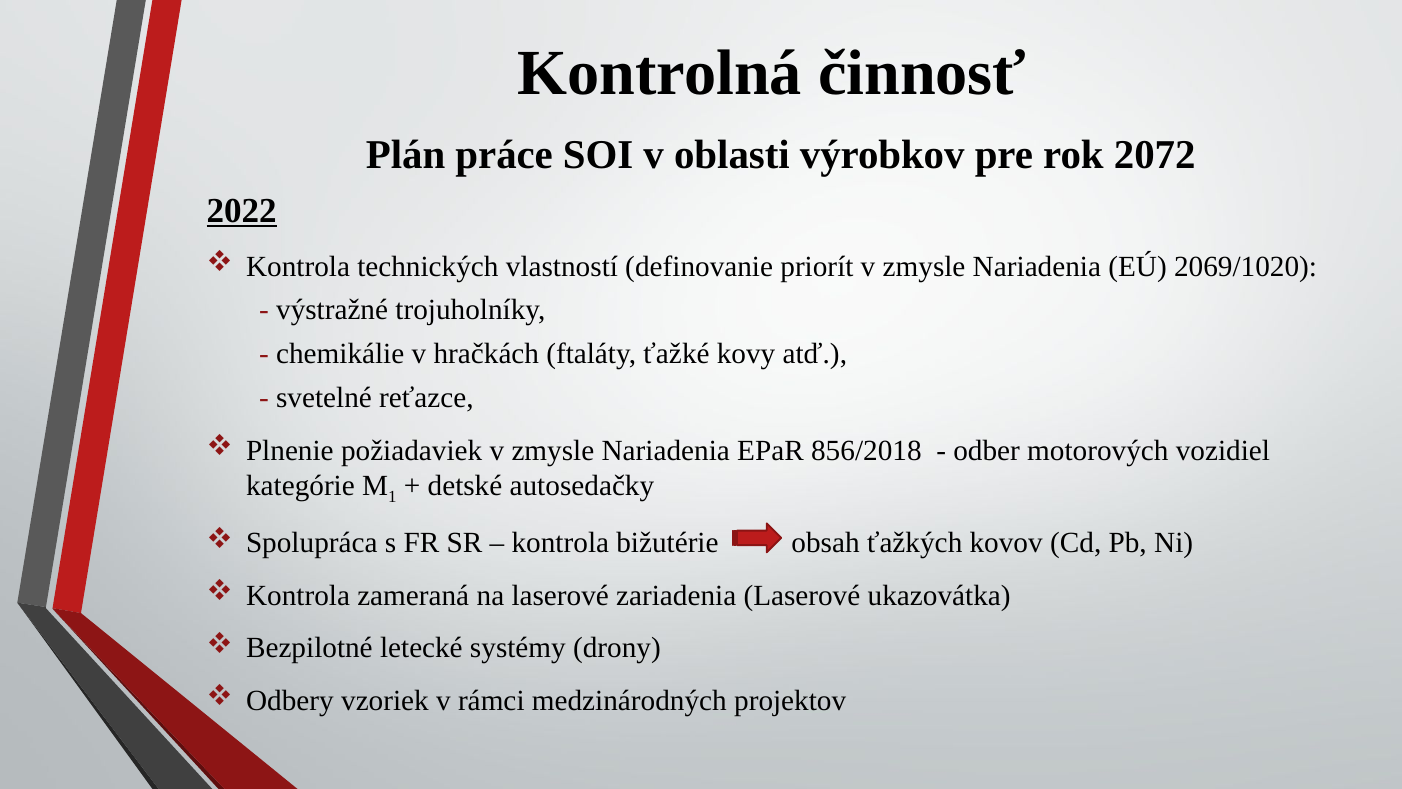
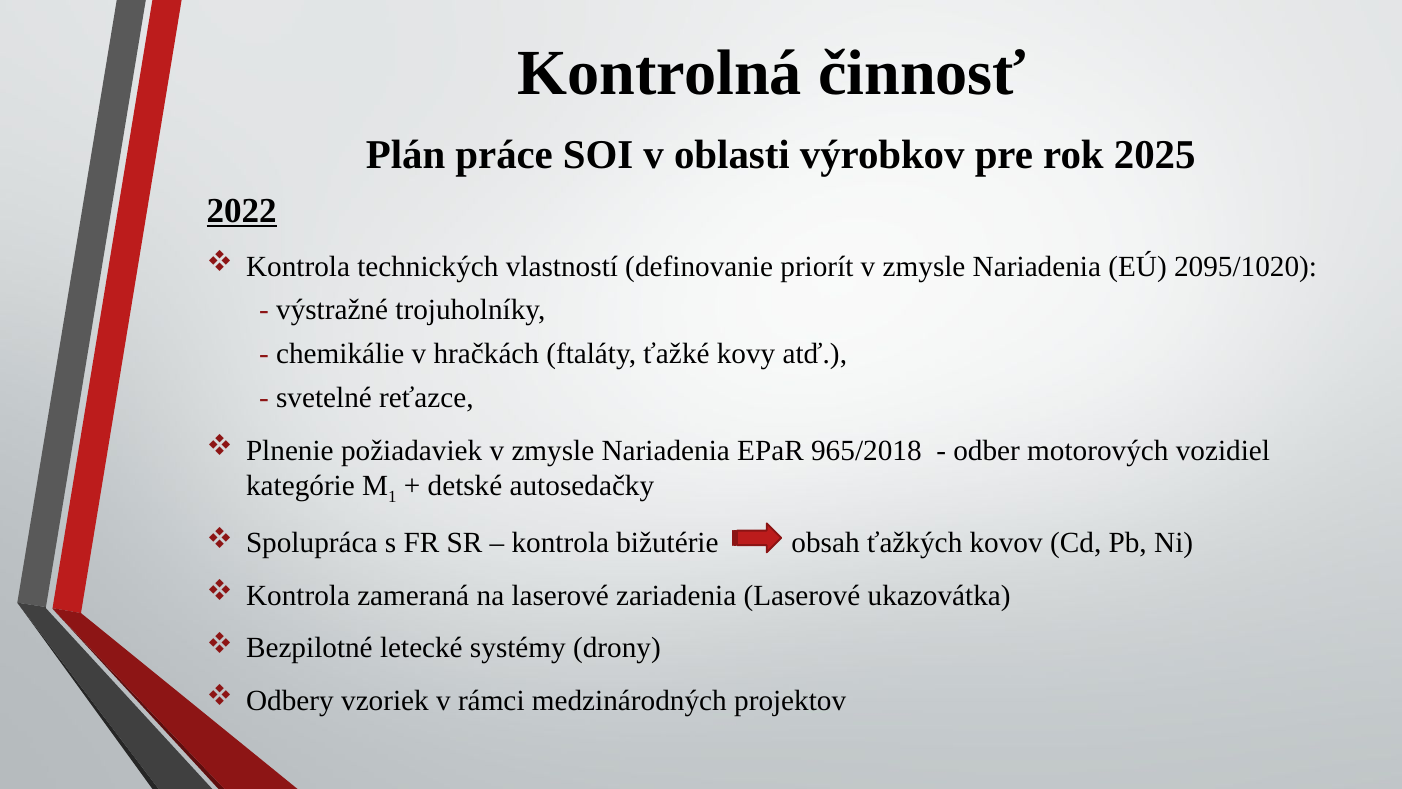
2072: 2072 -> 2025
2069/1020: 2069/1020 -> 2095/1020
856/2018: 856/2018 -> 965/2018
